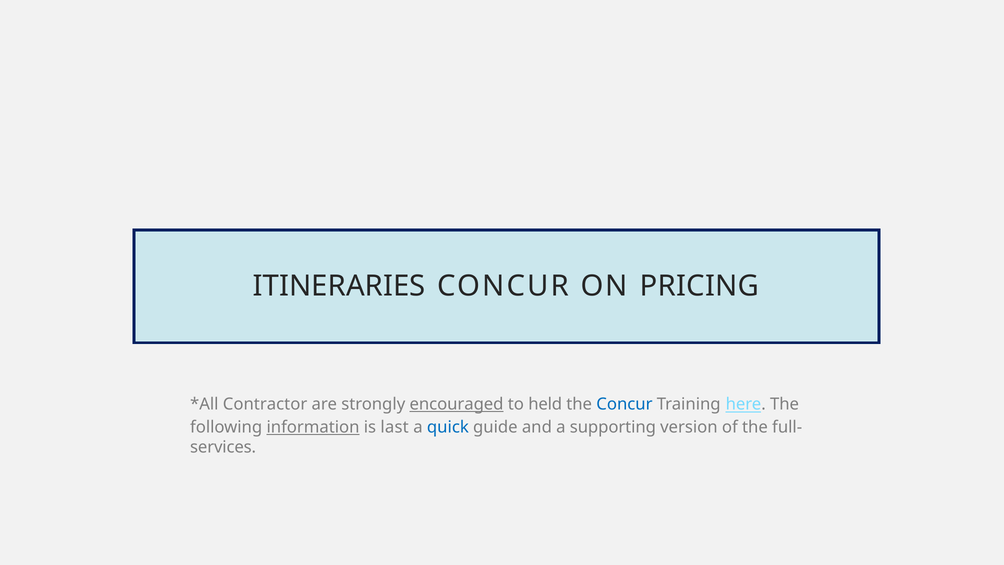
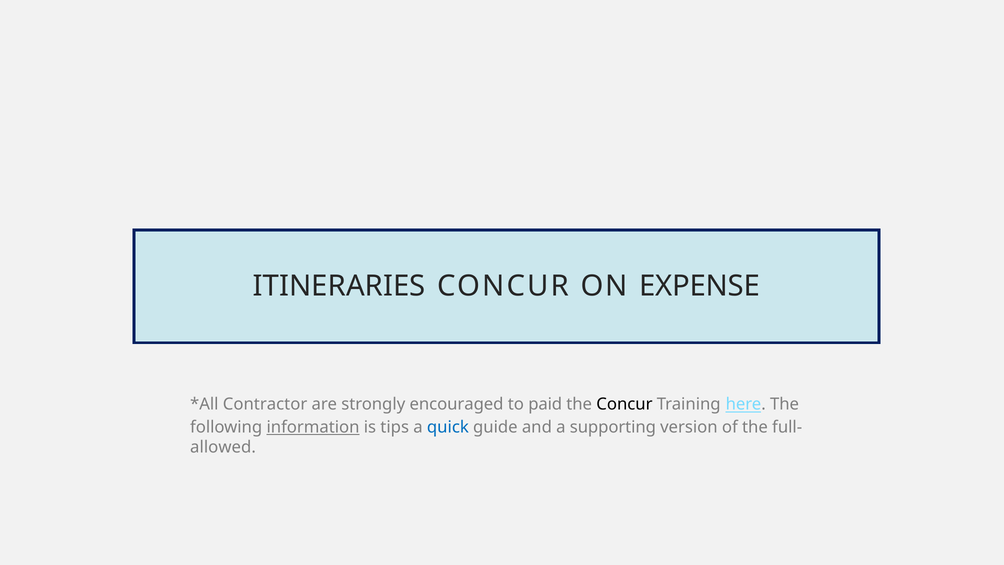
PRICING: PRICING -> EXPENSE
encouraged underline: present -> none
held: held -> paid
Concur at (624, 404) colour: blue -> black
last: last -> tips
services: services -> allowed
